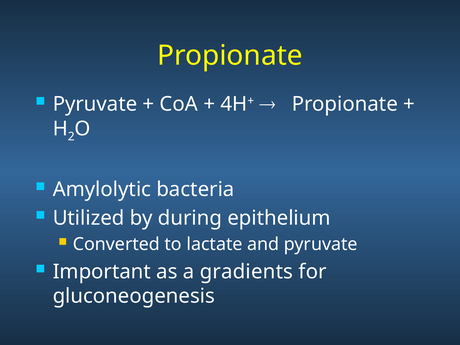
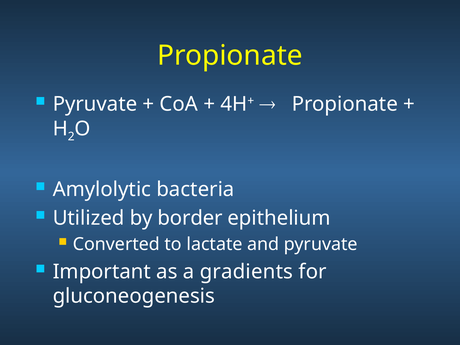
during: during -> border
